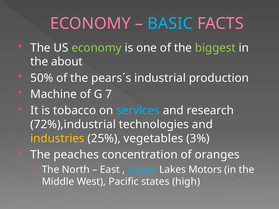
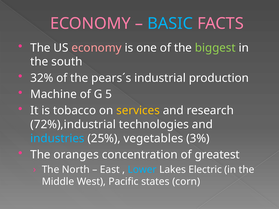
economy at (97, 48) colour: light green -> pink
about: about -> south
50%: 50% -> 32%
7: 7 -> 5
services colour: light blue -> yellow
industries colour: yellow -> light blue
peaches: peaches -> oranges
oranges: oranges -> greatest
Motors: Motors -> Electric
high: high -> corn
